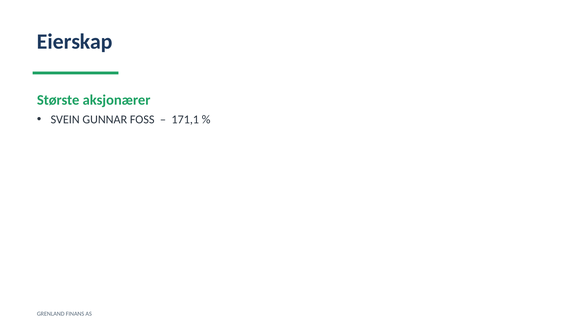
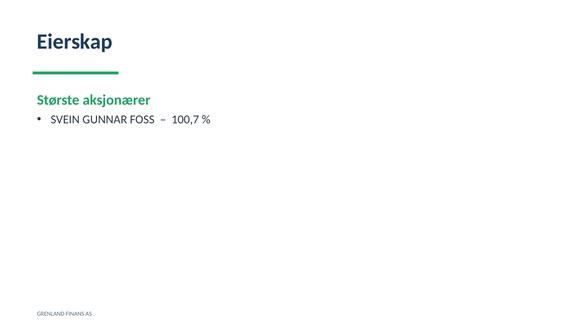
171,1: 171,1 -> 100,7
